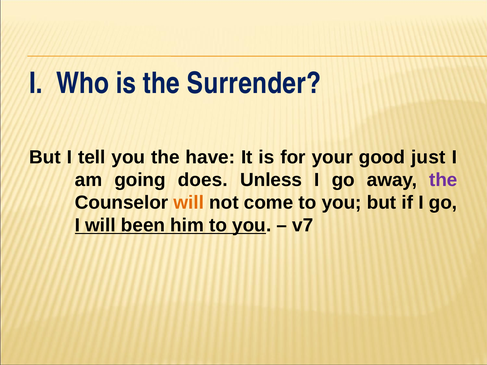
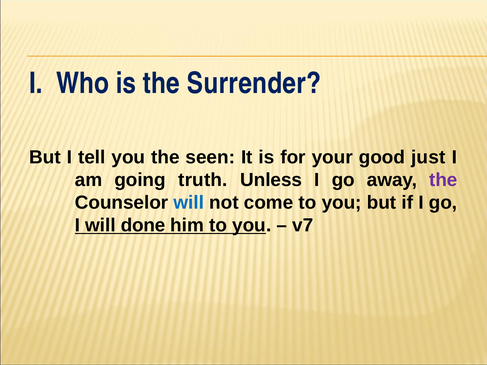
have: have -> seen
does: does -> truth
will at (189, 203) colour: orange -> blue
been: been -> done
